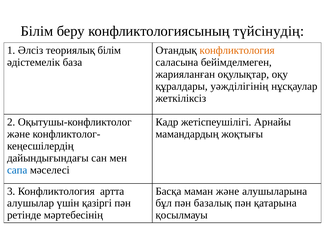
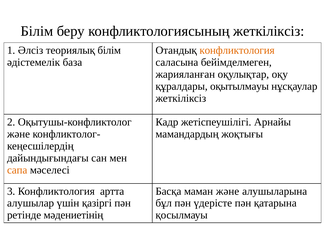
конфликтологиясының түйсінудің: түйсінудің -> жеткіліксіз
уәжділігінің: уәжділігінің -> оқытылмауы
сапа colour: blue -> orange
базалық: базалық -> үдерісте
мәртебесінің: мәртебесінің -> мәдениетінің
